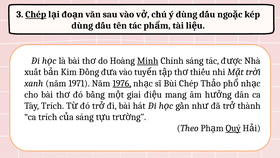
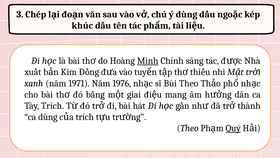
Chép at (36, 14) underline: present -> none
dùng at (82, 26): dùng -> khúc
1976 underline: present -> none
Bùi Chép: Chép -> Theo
ca trích: trích -> dùng
sáng at (85, 117): sáng -> trích
